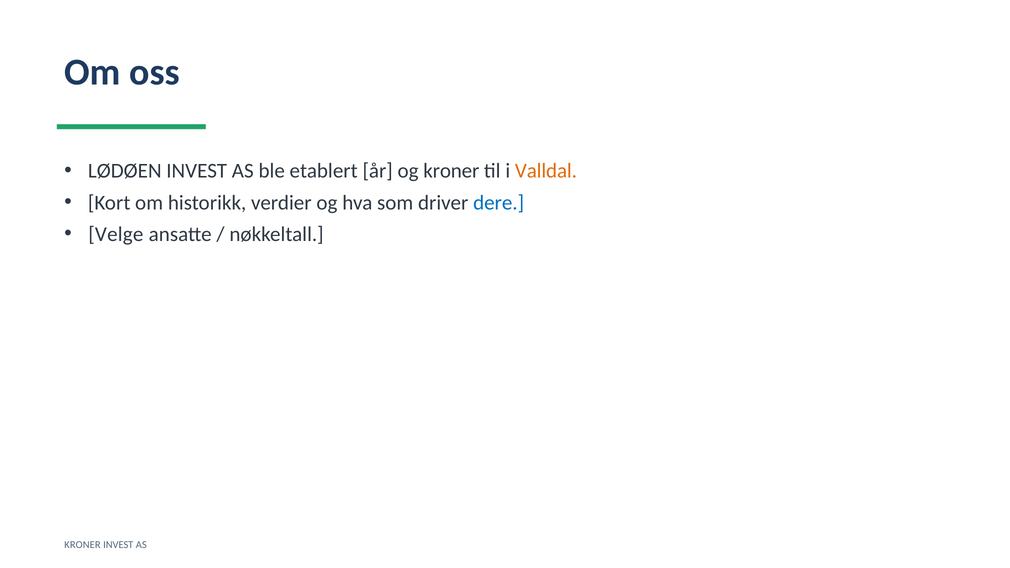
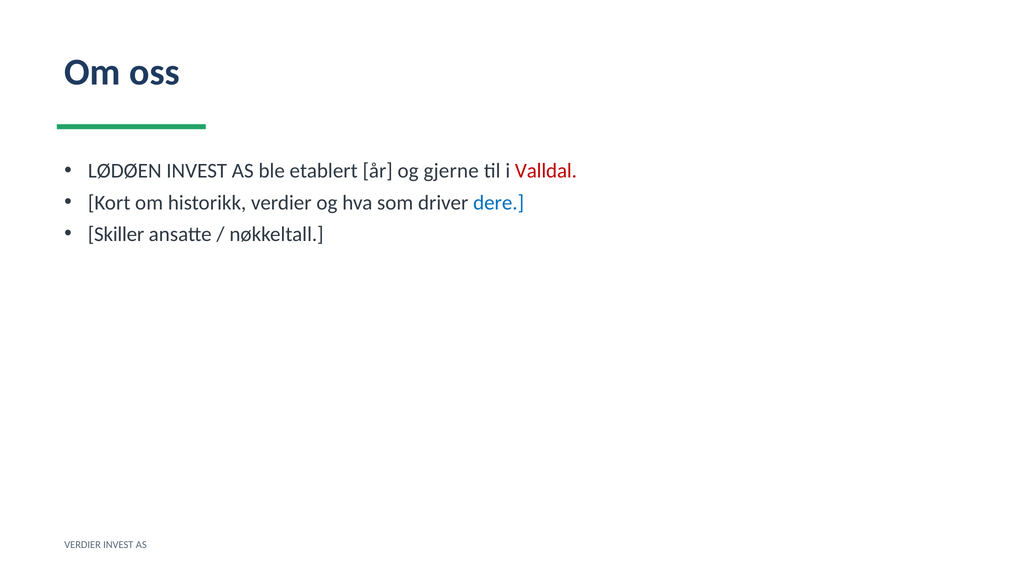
og kroner: kroner -> gjerne
Valldal colour: orange -> red
Velge: Velge -> Skiller
KRONER at (83, 545): KRONER -> VERDIER
